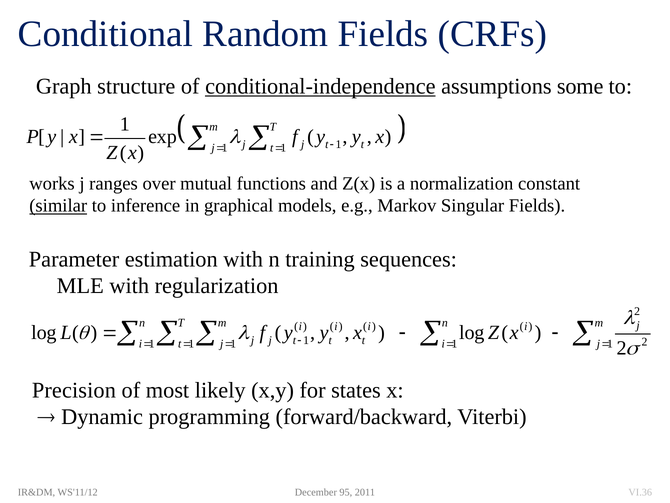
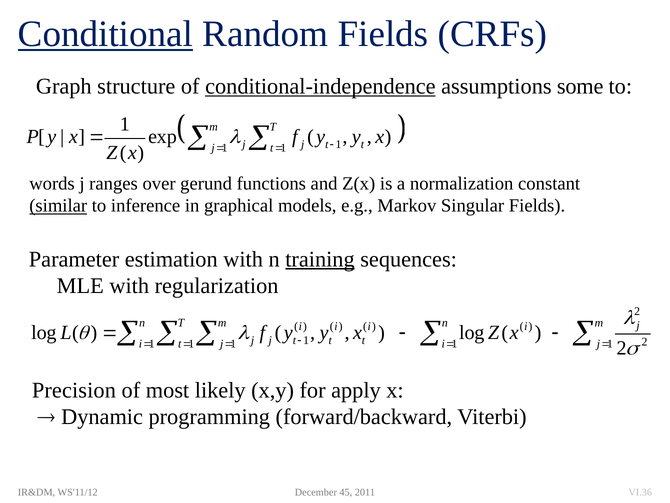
Conditional underline: none -> present
works: works -> words
mutual: mutual -> gerund
training underline: none -> present
states: states -> apply
95: 95 -> 45
